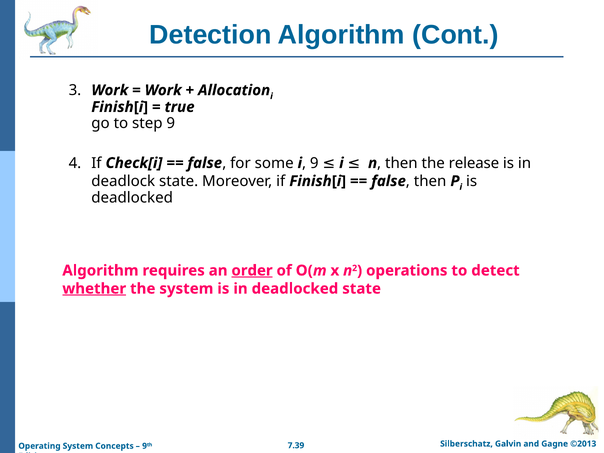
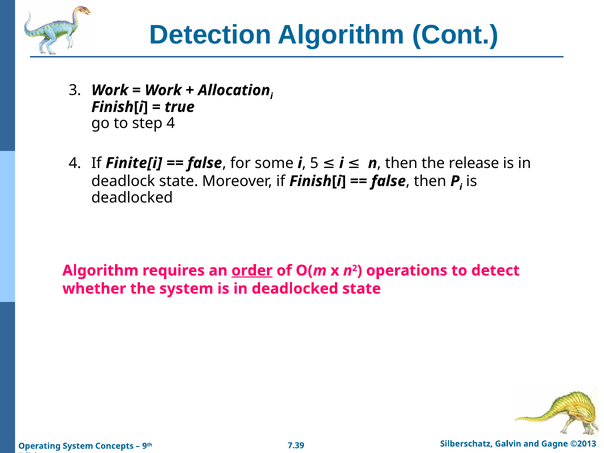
step 9: 9 -> 4
Check[i: Check[i -> Finite[i
9 at (314, 163): 9 -> 5
whether underline: present -> none
